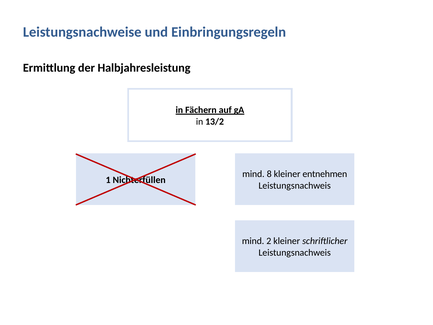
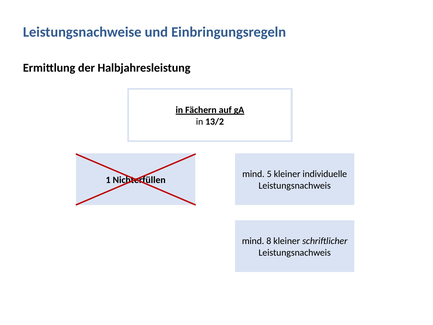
8: 8 -> 5
entnehmen: entnehmen -> individuelle
2: 2 -> 8
